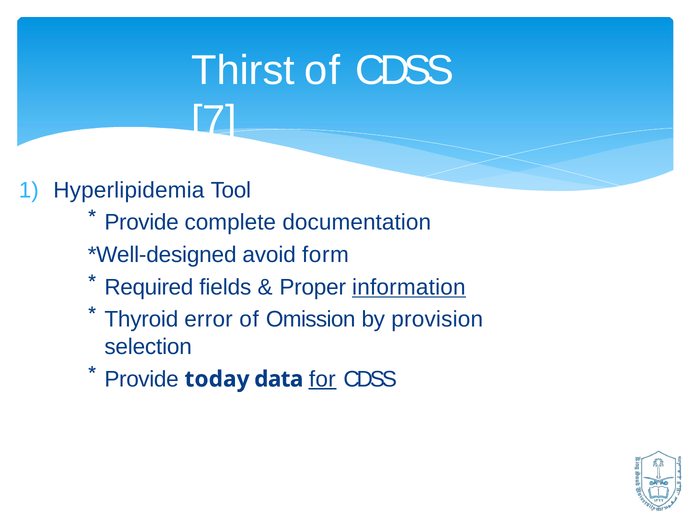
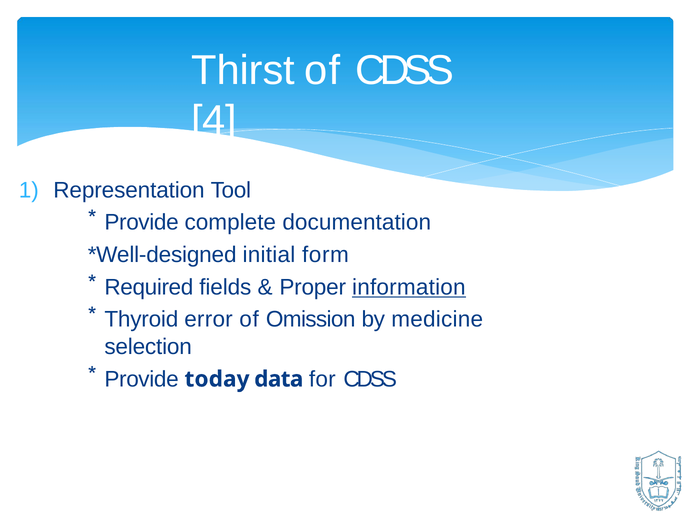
7: 7 -> 4
Hyperlipidemia: Hyperlipidemia -> Representation
avoid: avoid -> initial
provision: provision -> medicine
for underline: present -> none
